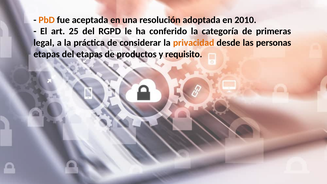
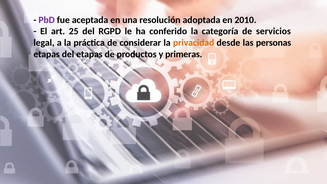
PbD colour: orange -> purple
primeras: primeras -> servicios
requisito: requisito -> primeras
